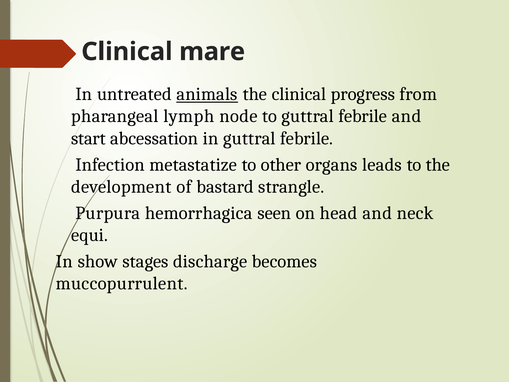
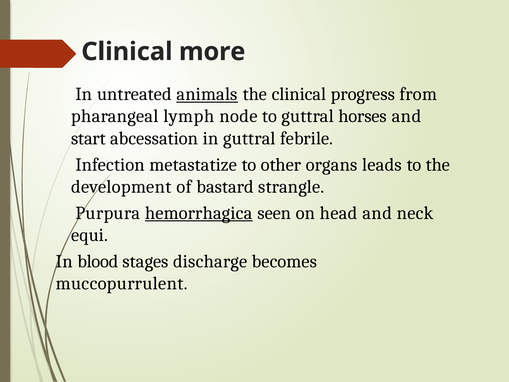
mare: mare -> more
to guttral febrile: febrile -> horses
hemorrhagica underline: none -> present
show: show -> blood
